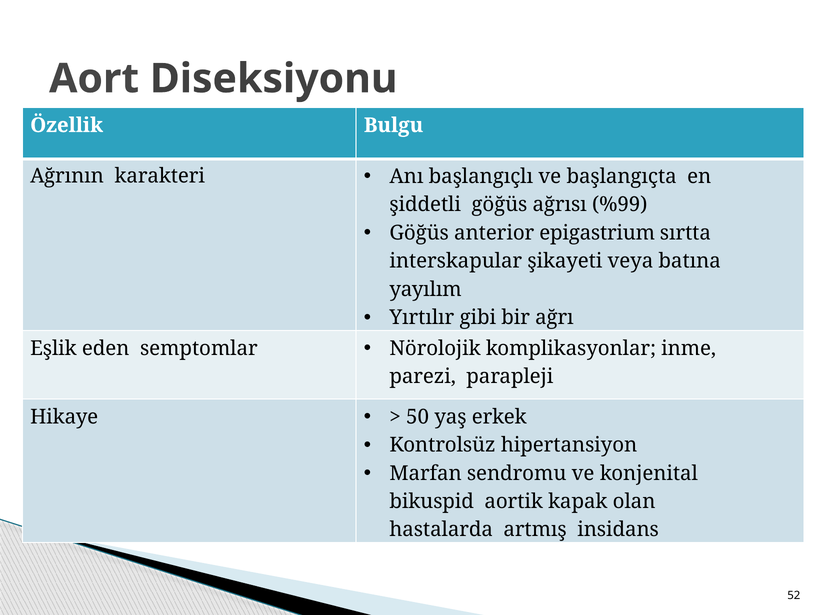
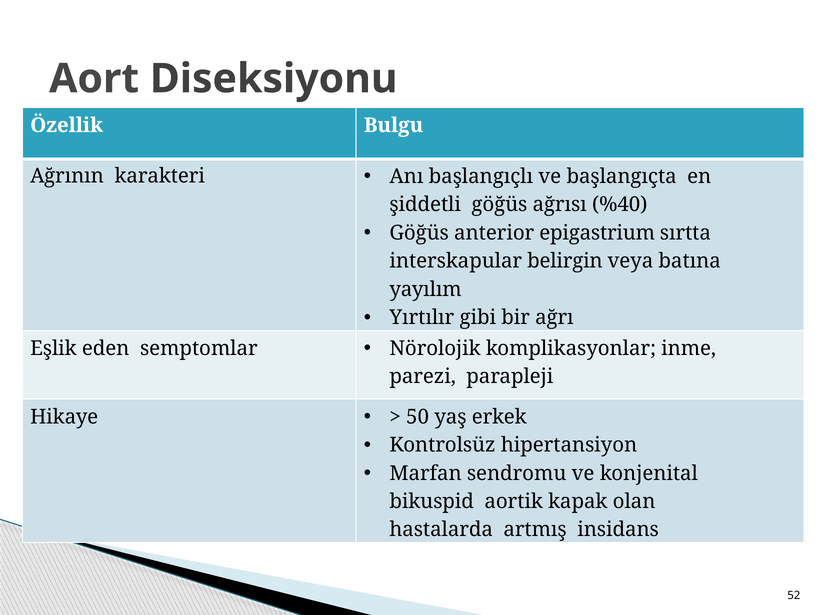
%99: %99 -> %40
şikayeti: şikayeti -> belirgin
